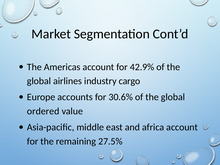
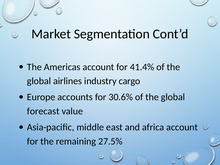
42.9%: 42.9% -> 41.4%
ordered: ordered -> forecast
